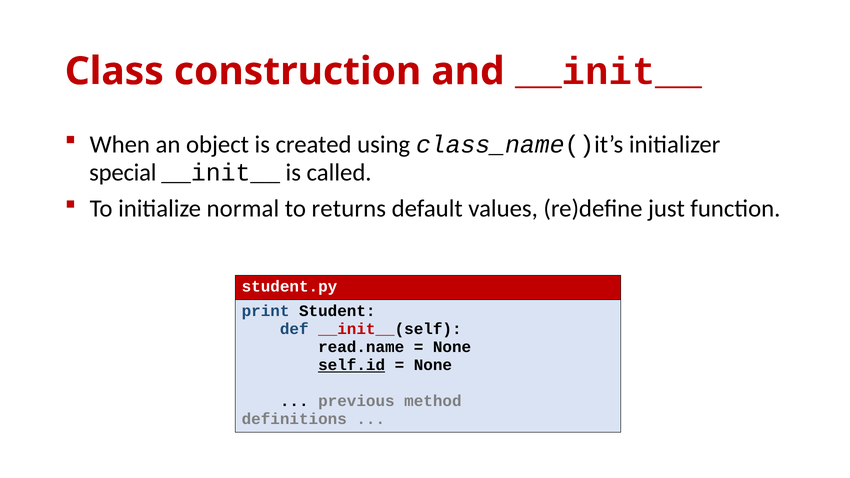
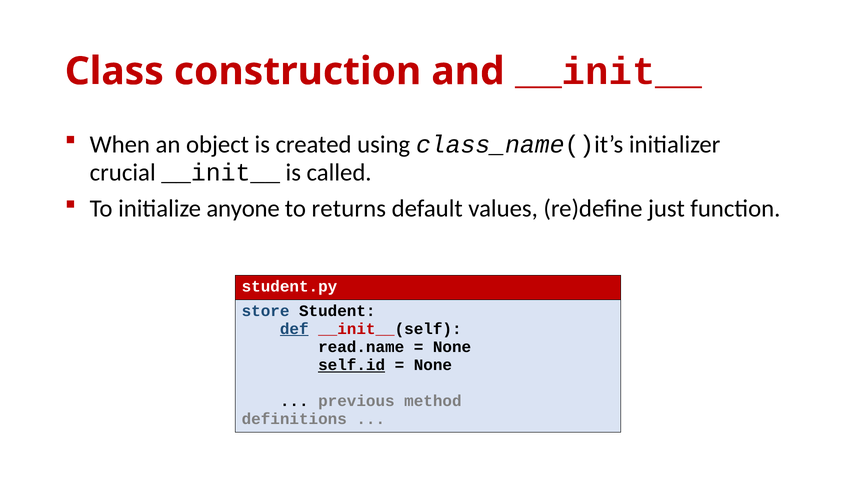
special: special -> crucial
normal: normal -> anyone
print: print -> store
def underline: none -> present
